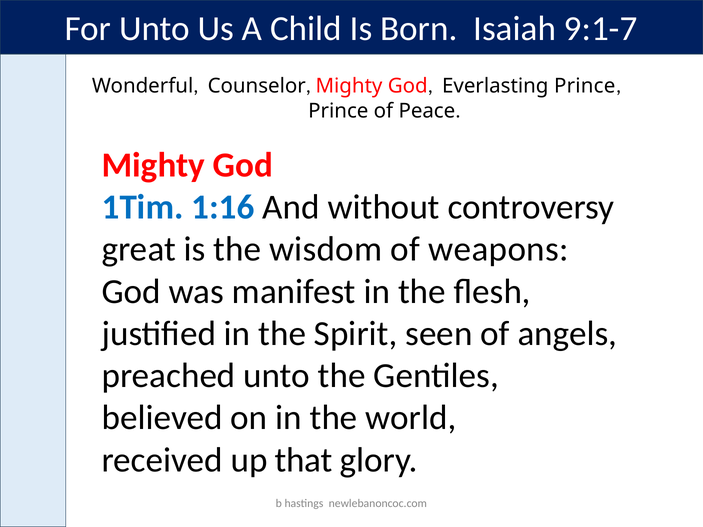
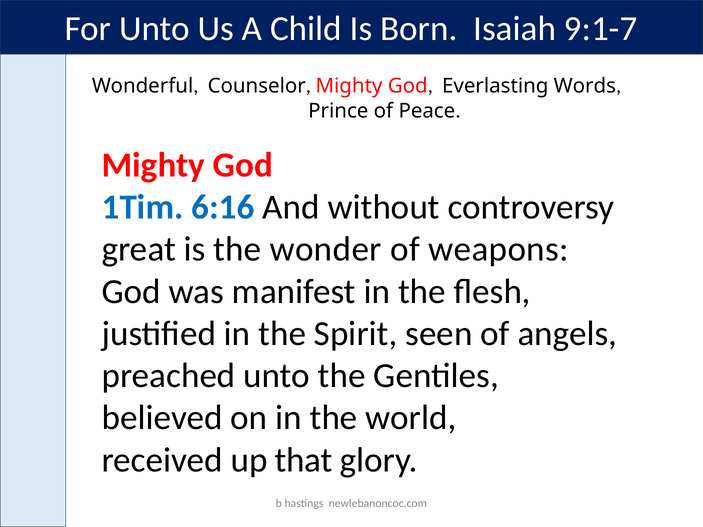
Everlasting Prince: Prince -> Words
1:16: 1:16 -> 6:16
wisdom: wisdom -> wonder
